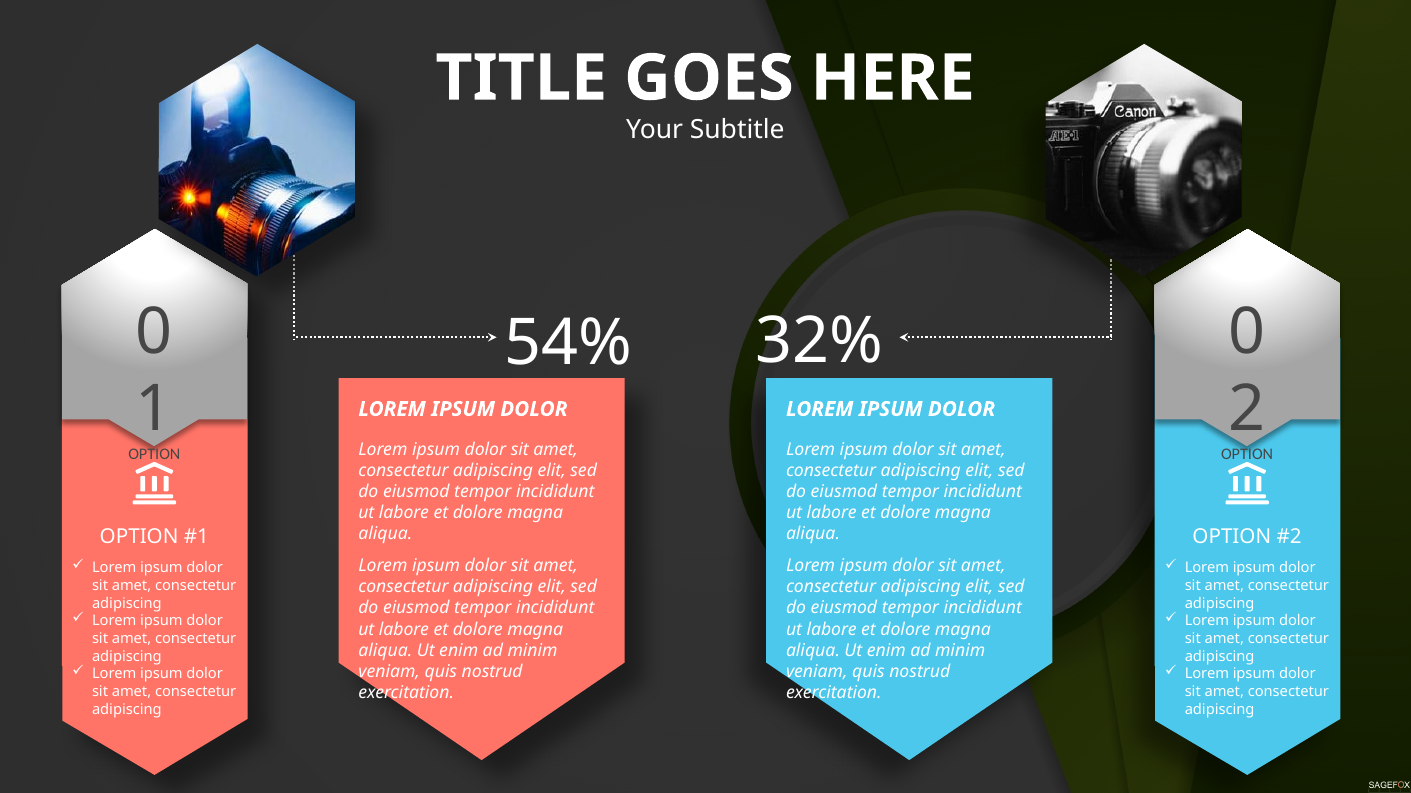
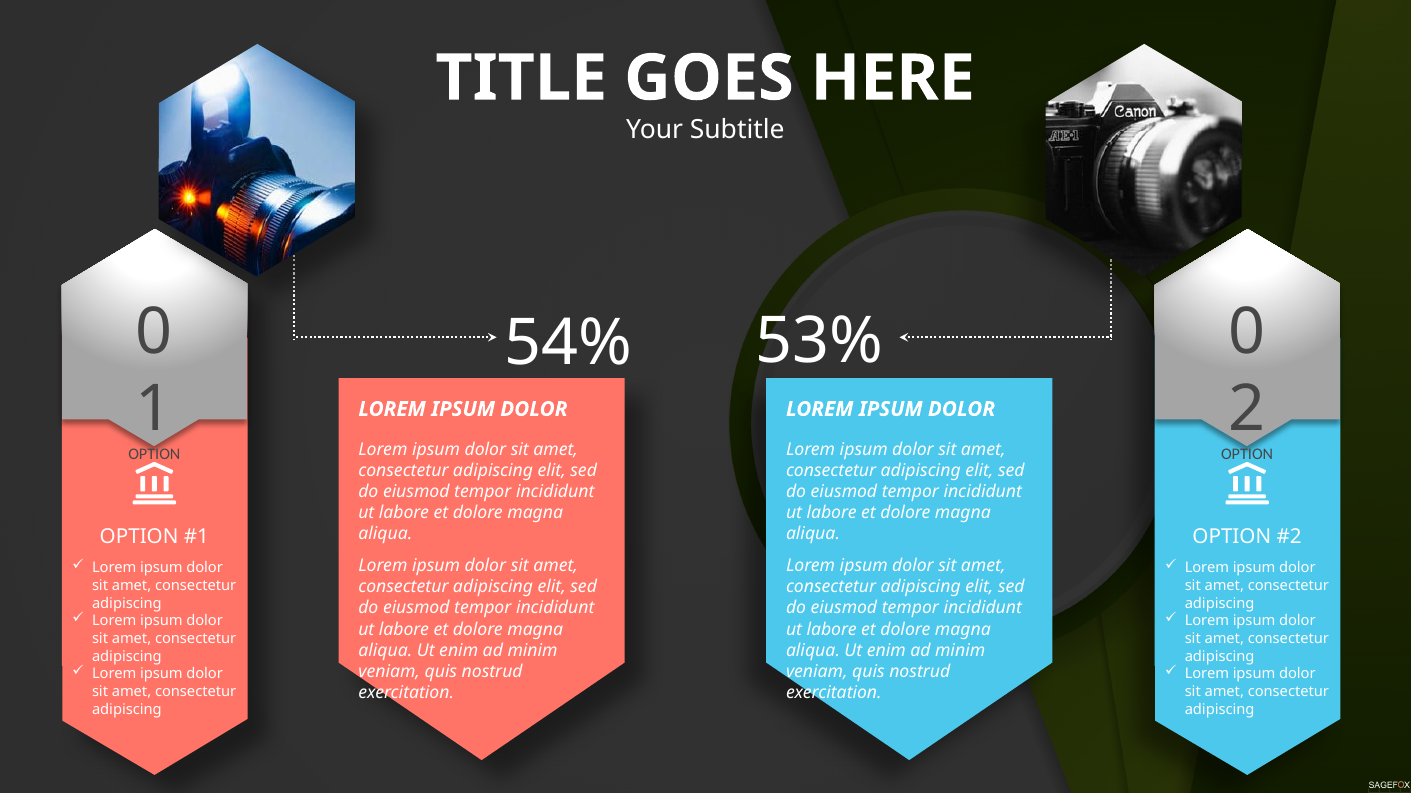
32%: 32% -> 53%
